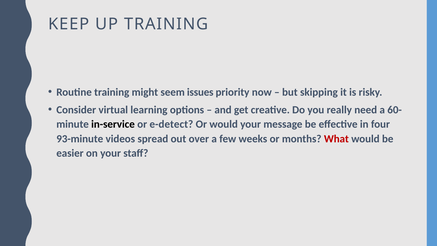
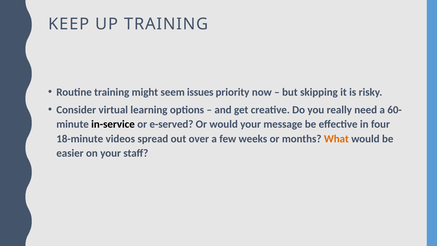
e-detect: e-detect -> e-served
93-minute: 93-minute -> 18-minute
What colour: red -> orange
